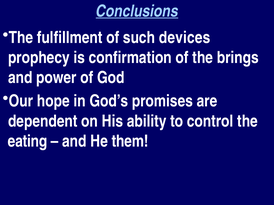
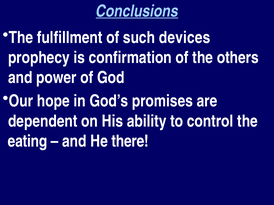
brings: brings -> others
them: them -> there
